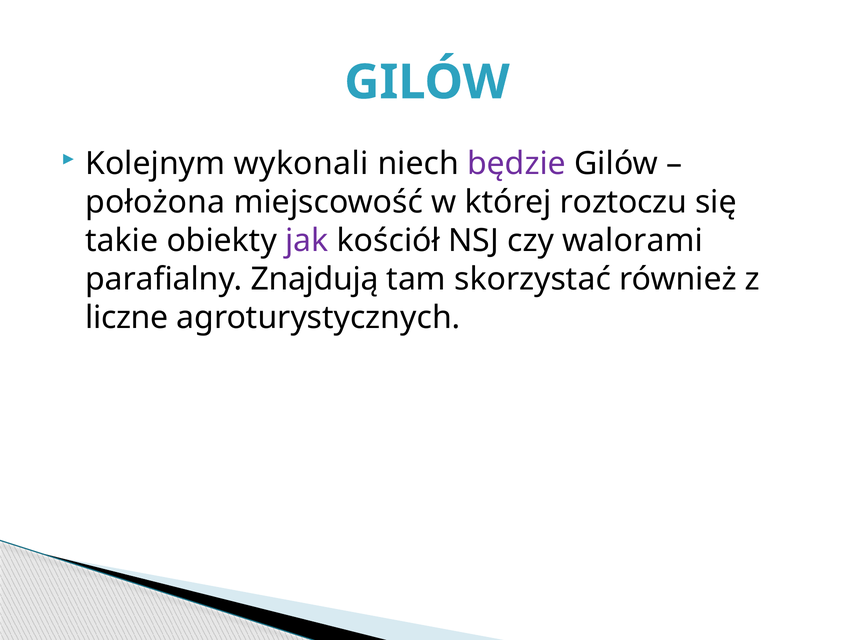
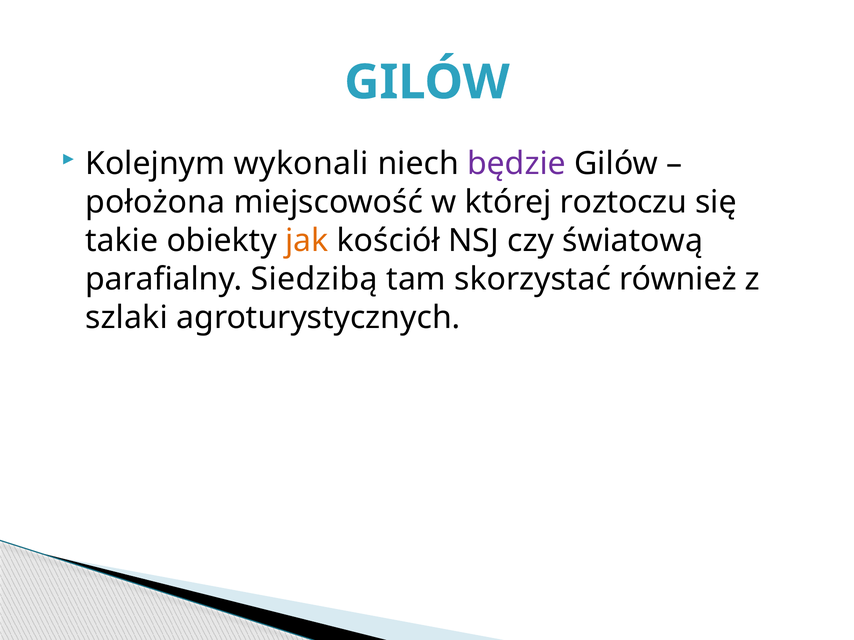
jak colour: purple -> orange
walorami: walorami -> światową
Znajdują: Znajdują -> Siedzibą
liczne: liczne -> szlaki
